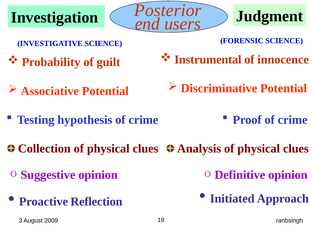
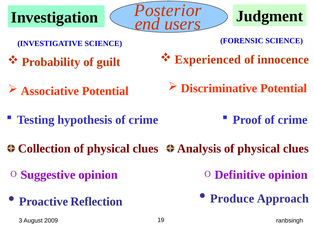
Instrumental: Instrumental -> Experienced
Initiated: Initiated -> Produce
